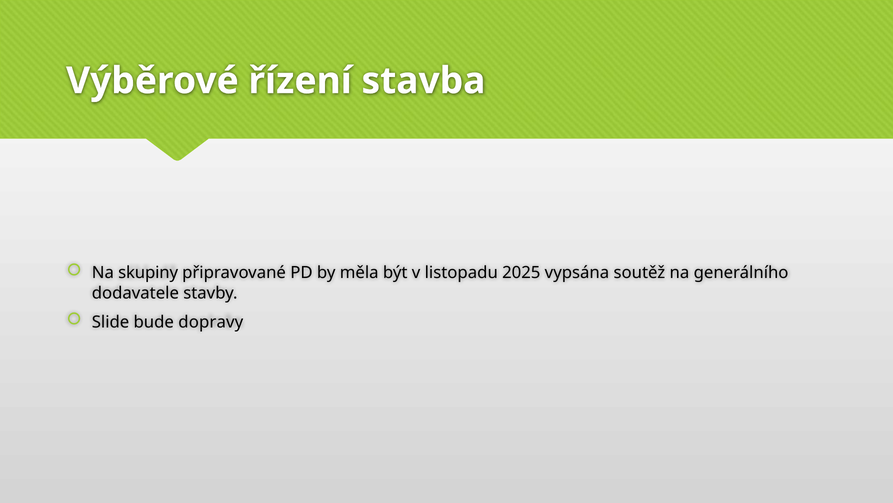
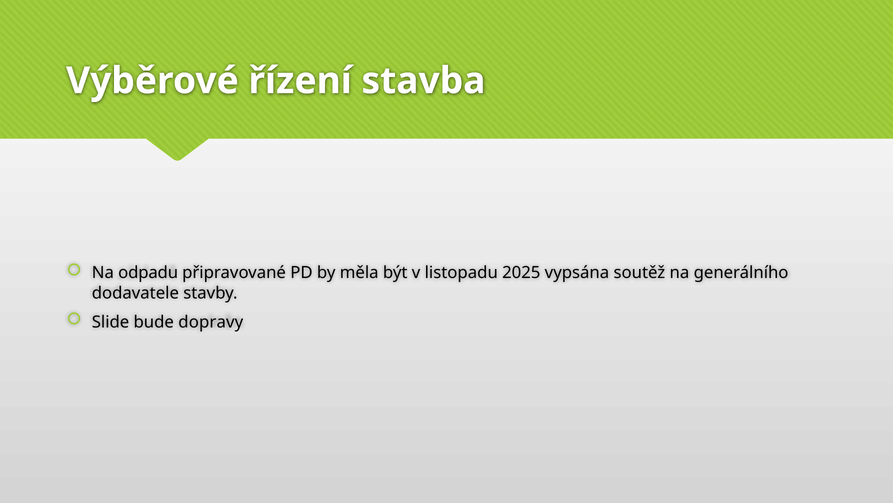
skupiny: skupiny -> odpadu
